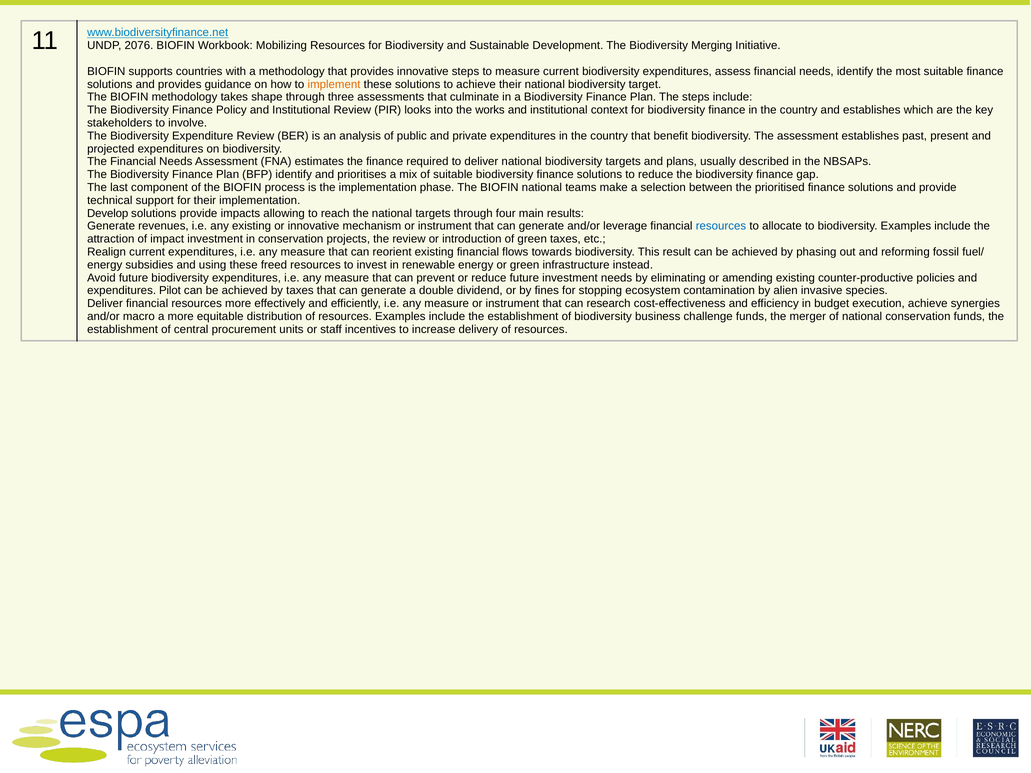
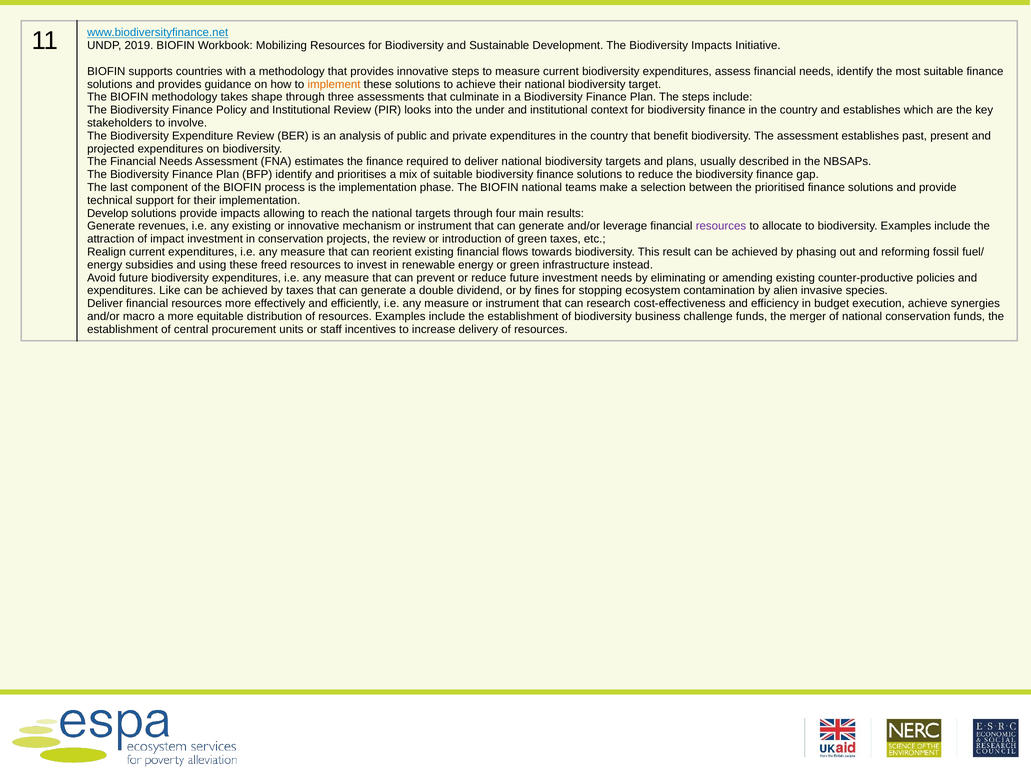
2076: 2076 -> 2019
Biodiversity Merging: Merging -> Impacts
works: works -> under
resources at (721, 226) colour: blue -> purple
Pilot: Pilot -> Like
